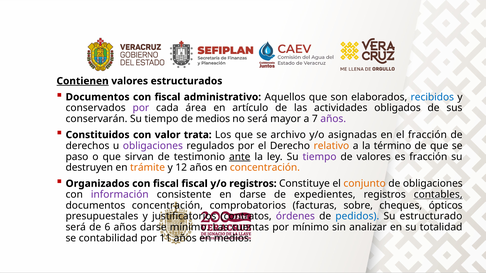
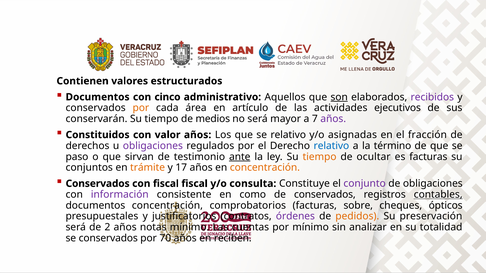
Contienen underline: present -> none
Documentos con fiscal: fiscal -> cinco
son underline: none -> present
recibidos colour: blue -> purple
por at (141, 108) colour: purple -> orange
obligados: obligados -> ejecutivos
valor trata: trata -> años
se archivo: archivo -> relativo
relativo at (331, 146) colour: orange -> blue
tiempo at (320, 157) colour: purple -> orange
de valores: valores -> ocultar
es fracción: fracción -> facturas
destruyen: destruyen -> conjuntos
12: 12 -> 17
Organizados at (98, 184): Organizados -> Conservados
y/o registros: registros -> consulta
conjunto colour: orange -> purple
en darse: darse -> como
de expedientes: expedientes -> conservados
pedidos colour: blue -> orange
estructurado: estructurado -> preservación
6: 6 -> 2
años darse: darse -> notas
se contabilidad: contabilidad -> conservados
11: 11 -> 70
en medios: medios -> reciben
